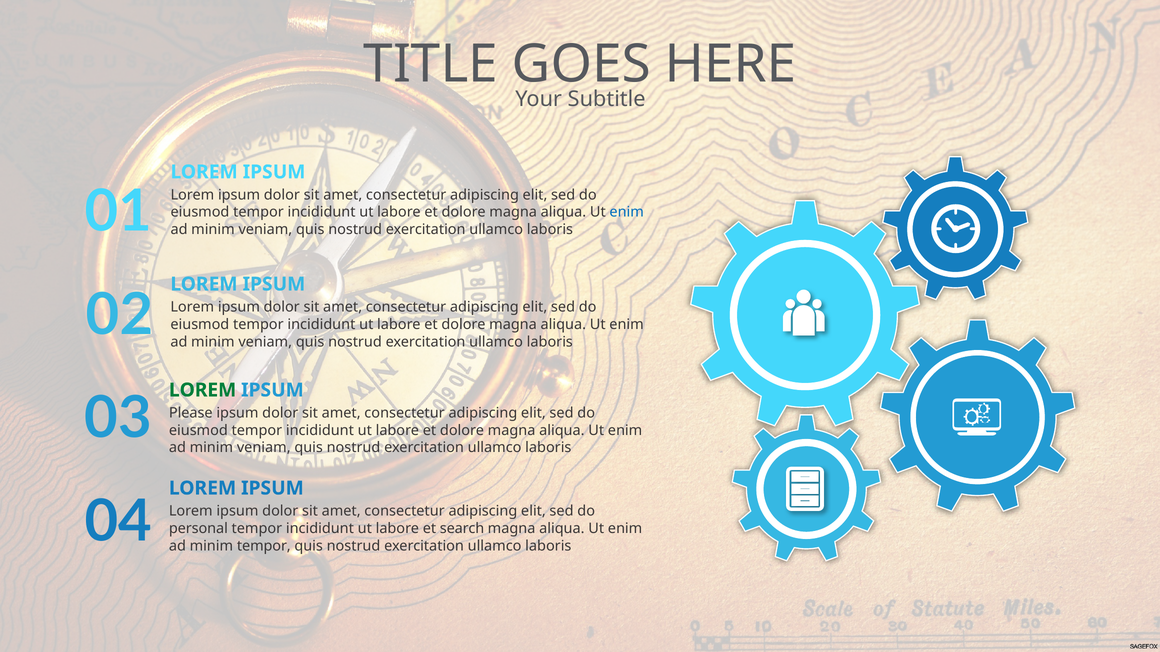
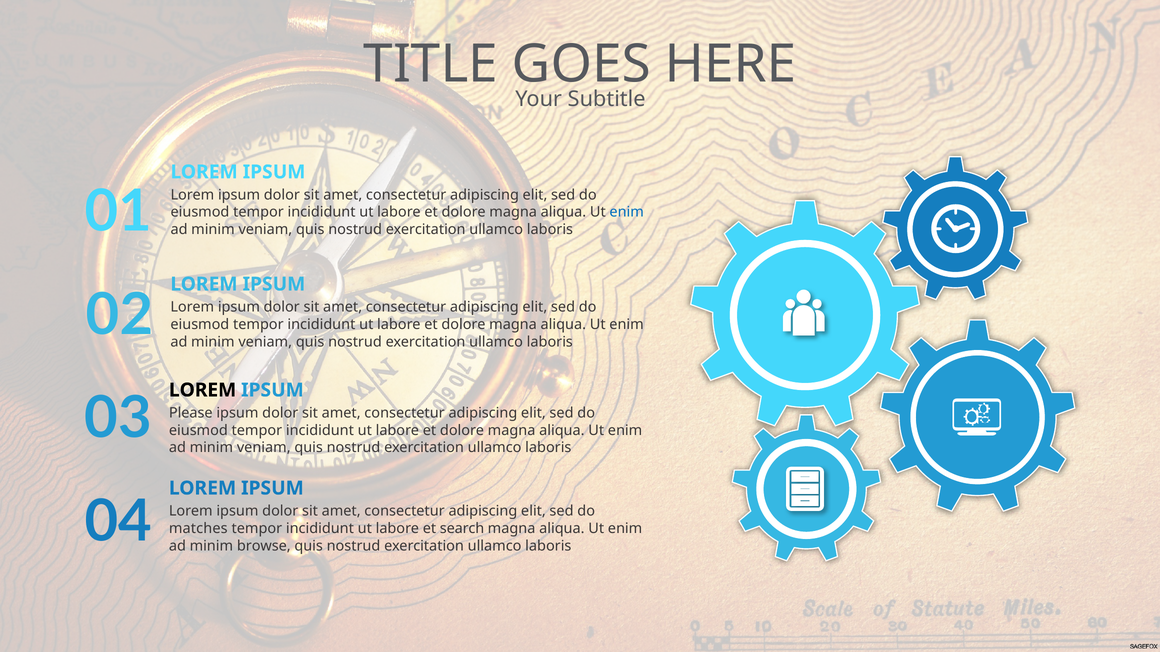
LOREM at (203, 390) colour: green -> black
personal: personal -> matches
minim tempor: tempor -> browse
